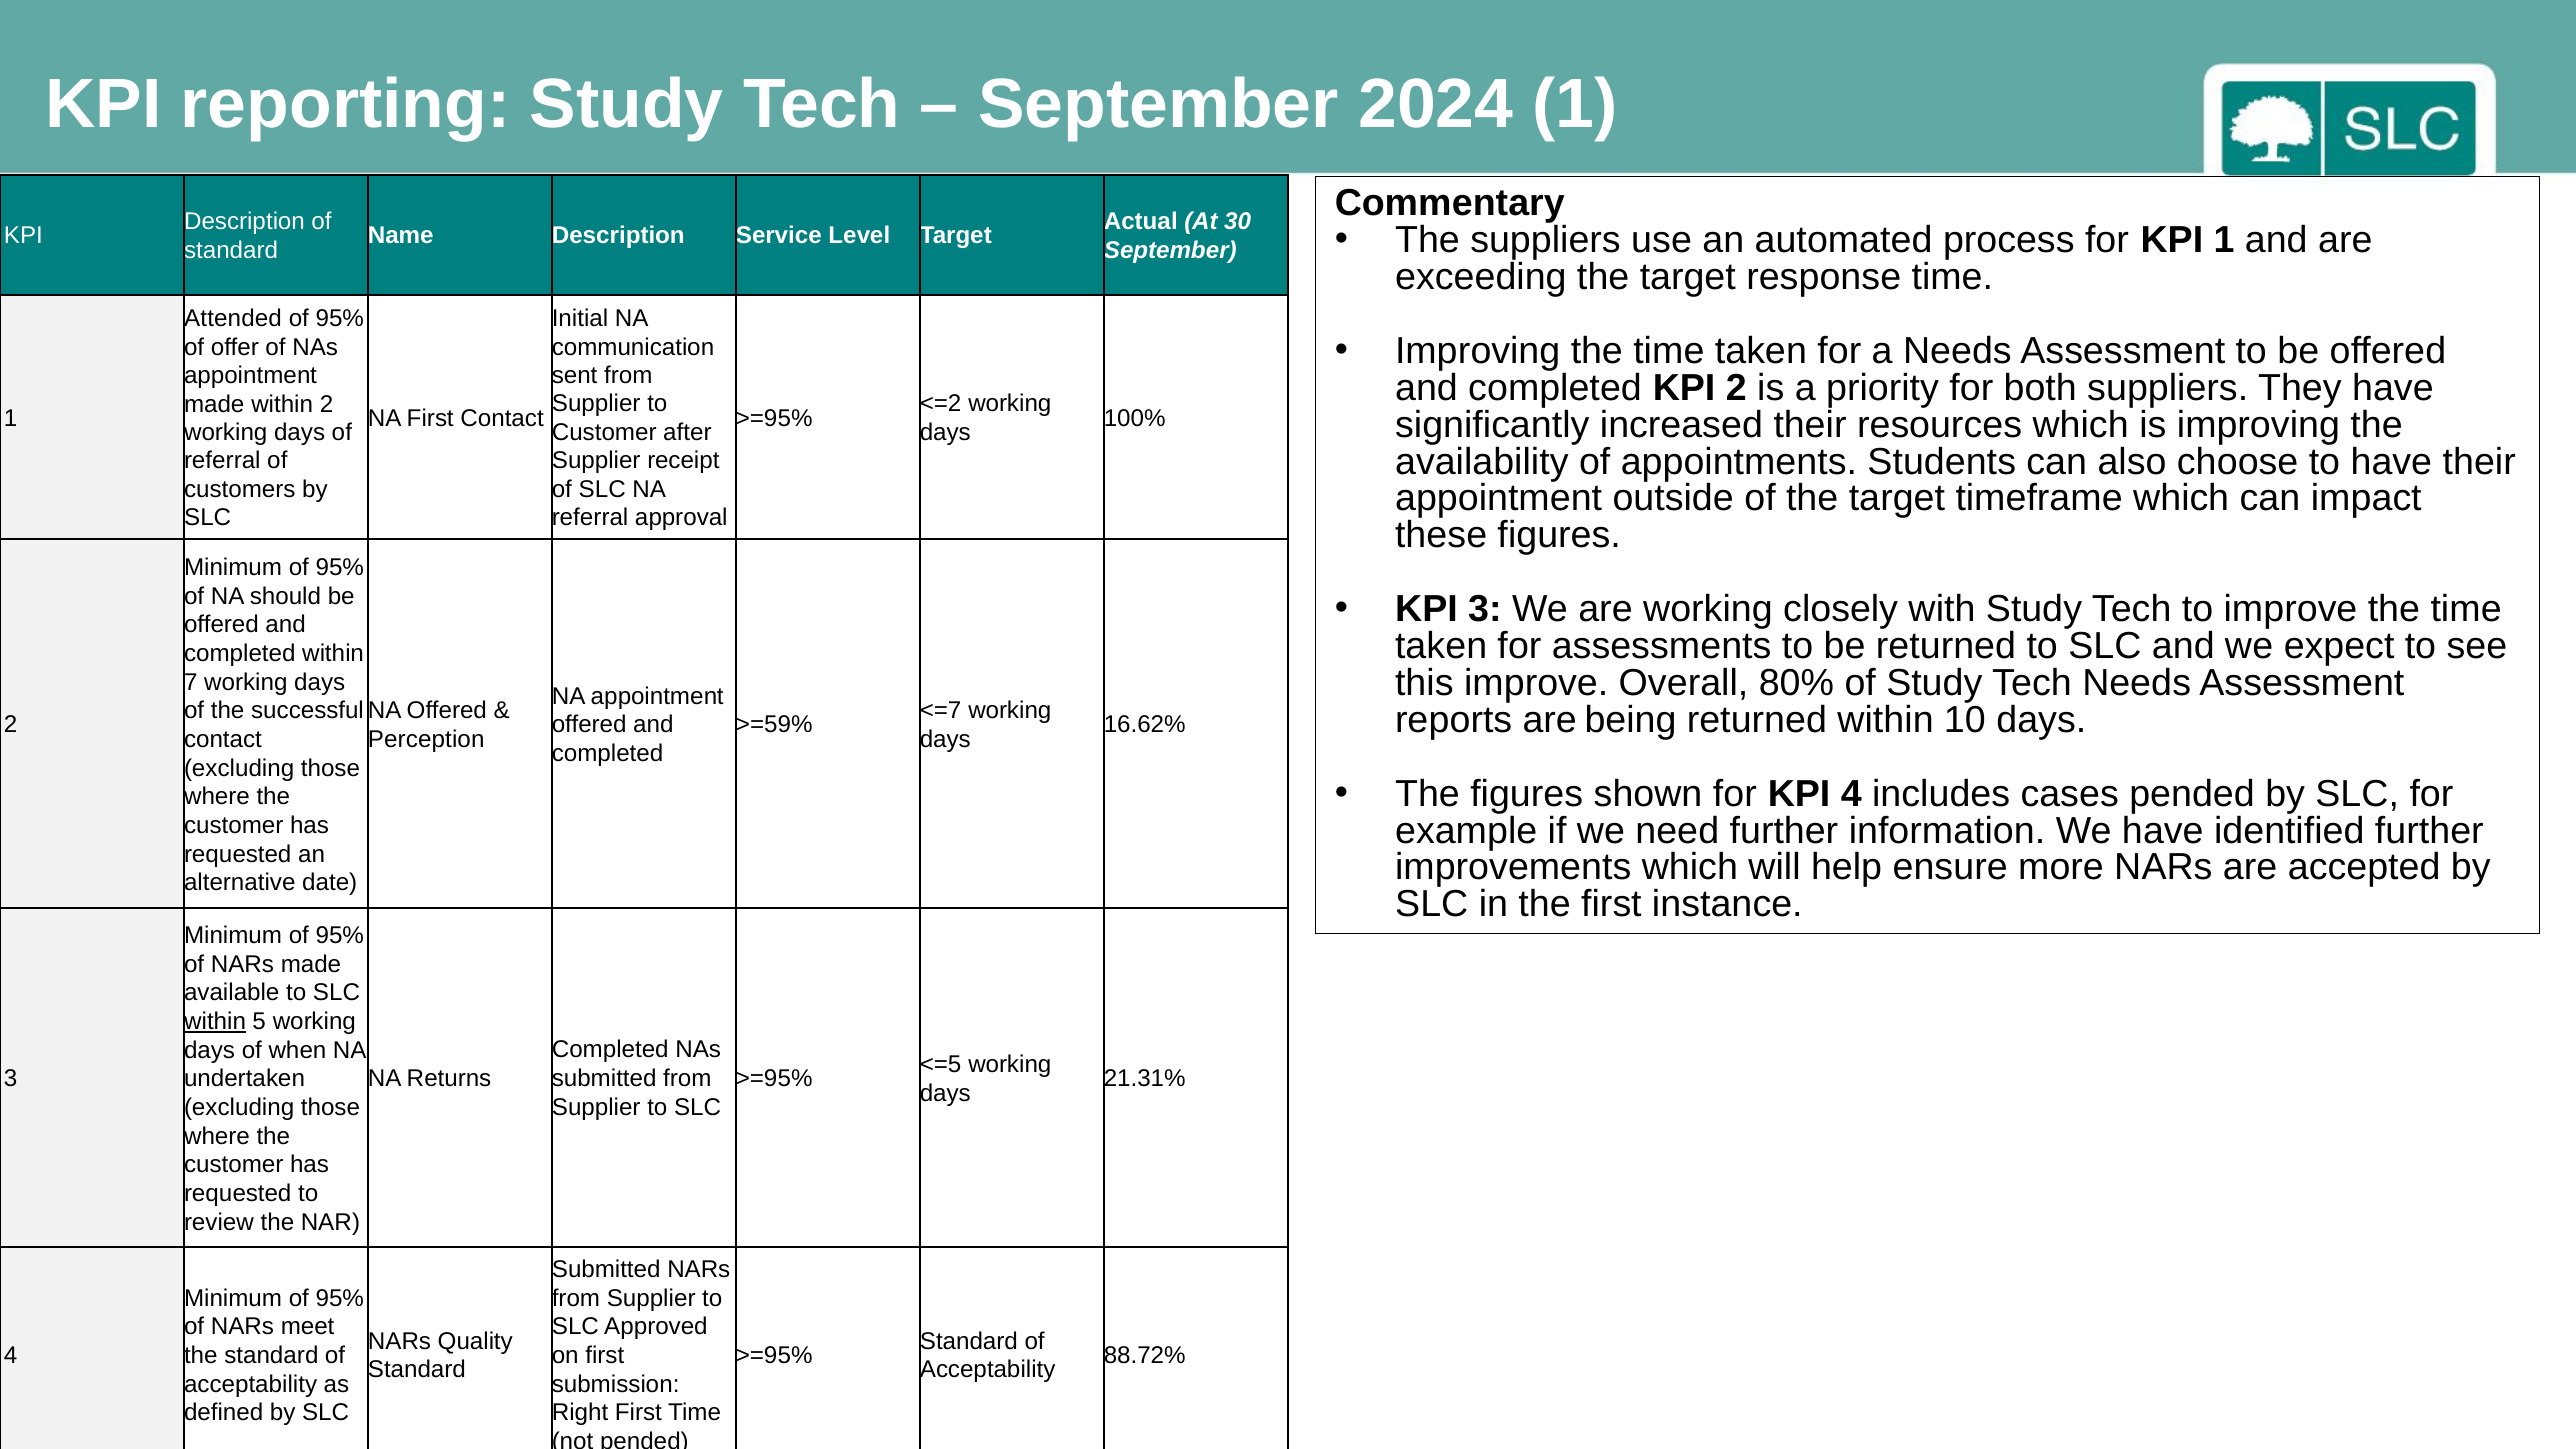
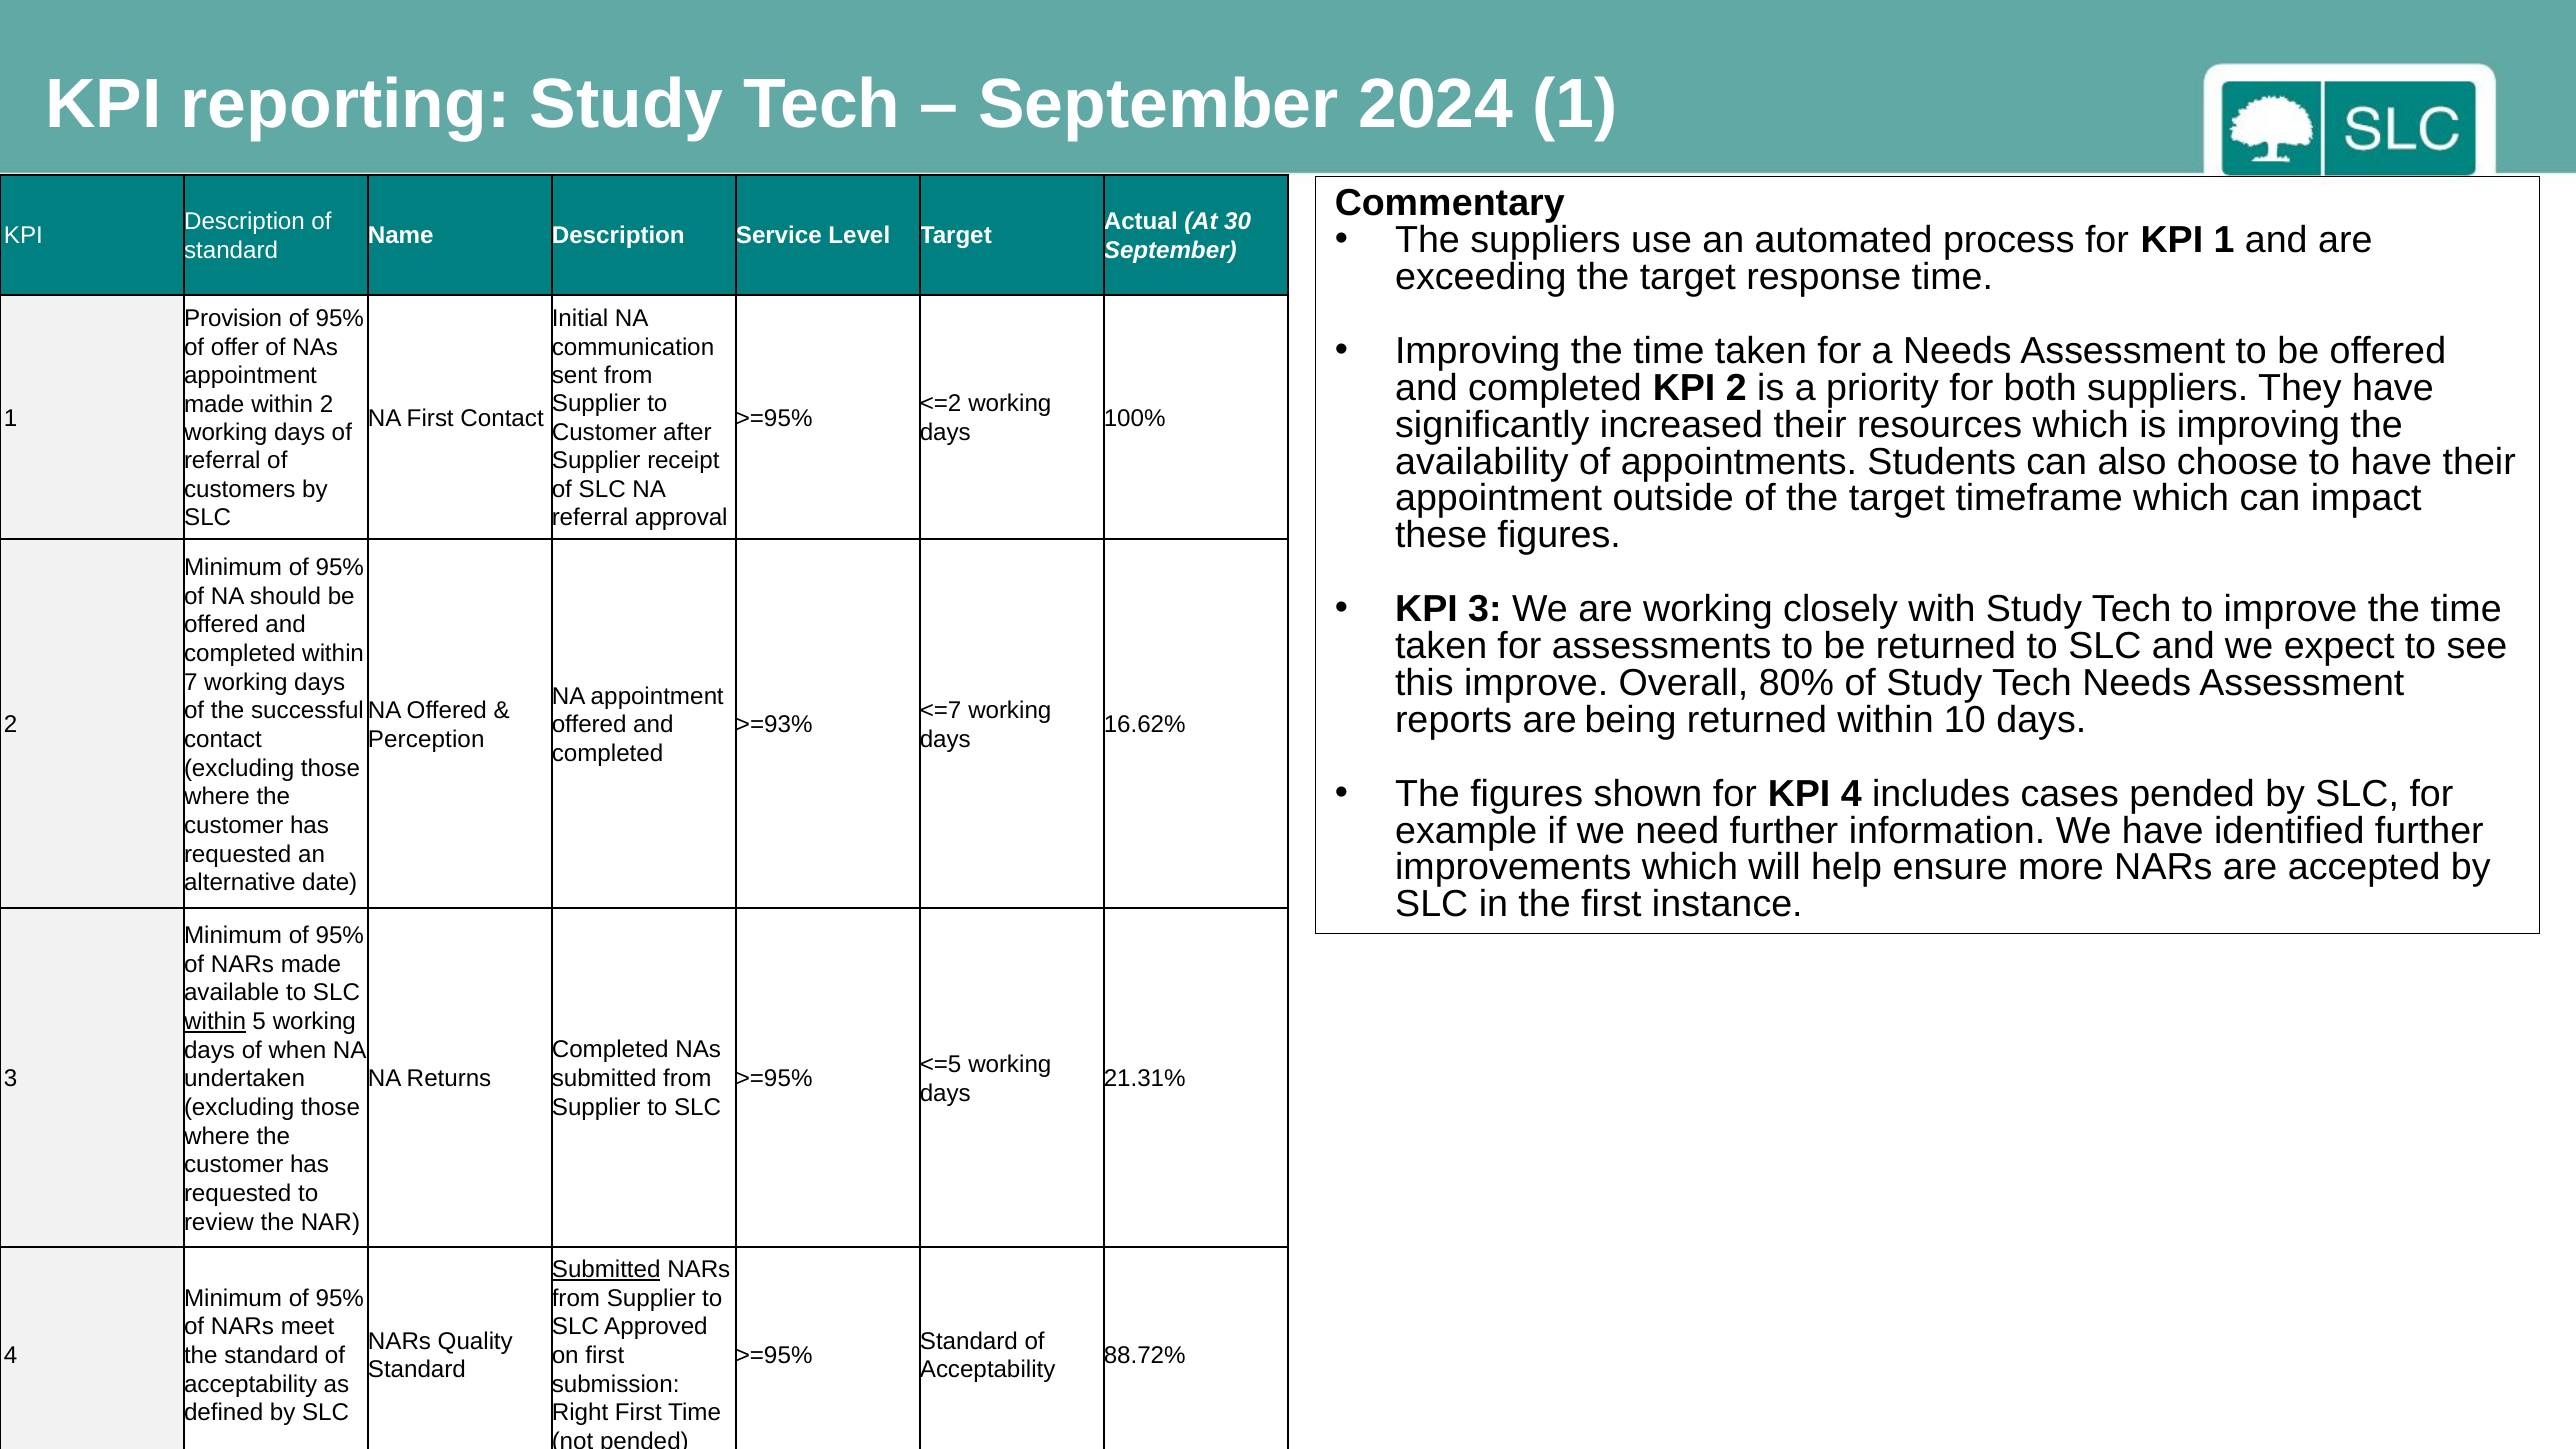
Attended: Attended -> Provision
>=59%: >=59% -> >=93%
Submitted at (606, 1269) underline: none -> present
